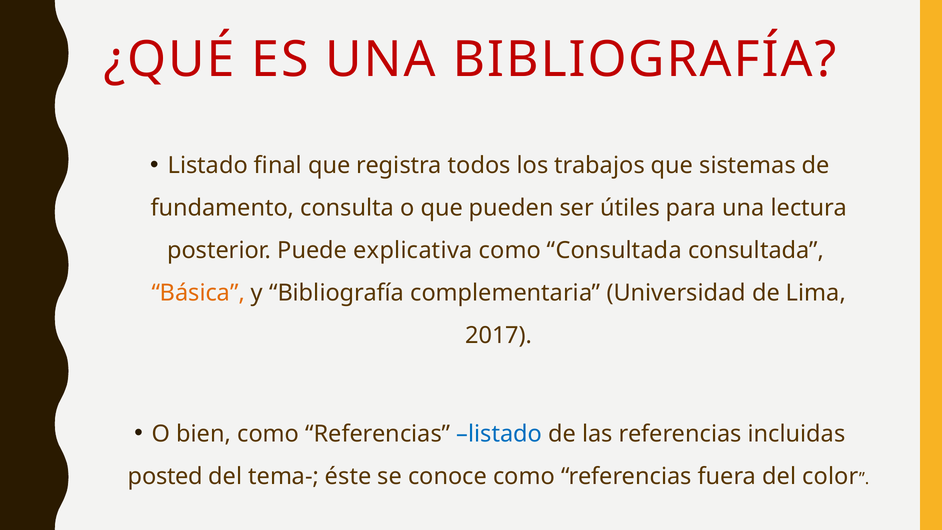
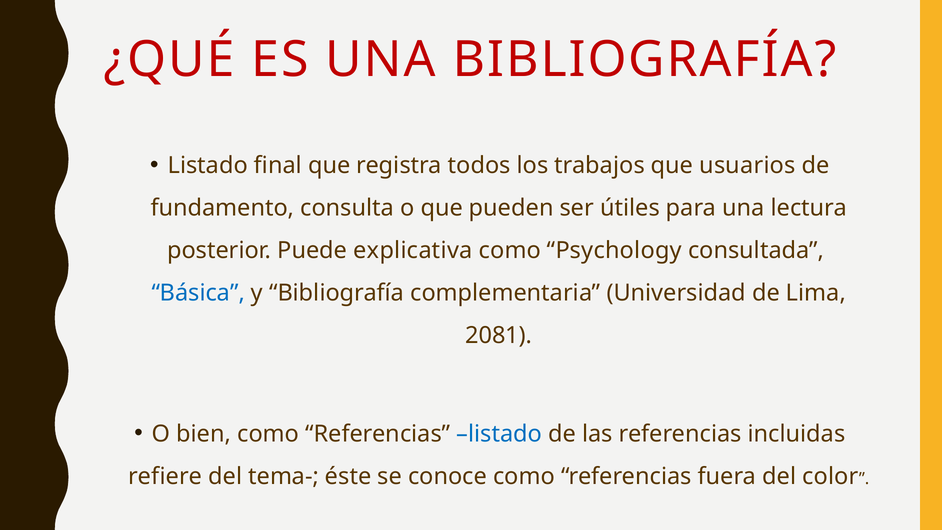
sistemas: sistemas -> usuarios
como Consultada: Consultada -> Psychology
Básica colour: orange -> blue
2017: 2017 -> 2081
posted: posted -> refiere
